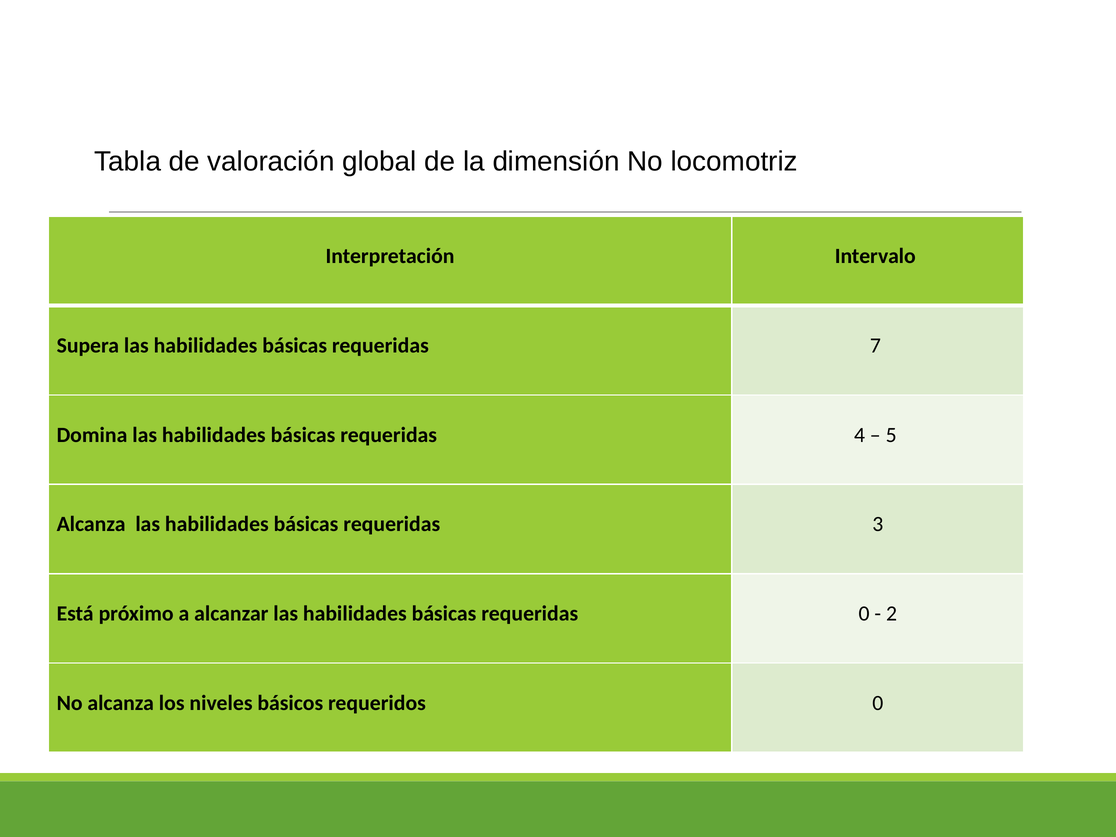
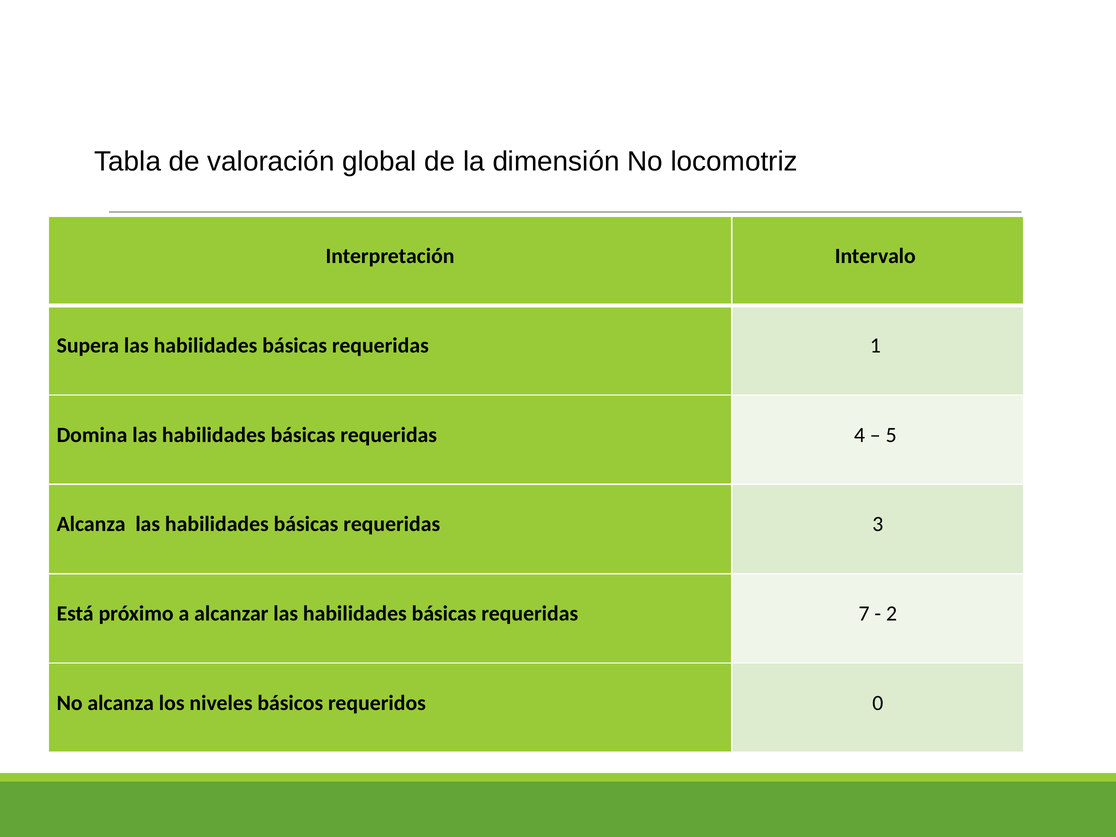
7: 7 -> 1
requeridas 0: 0 -> 7
